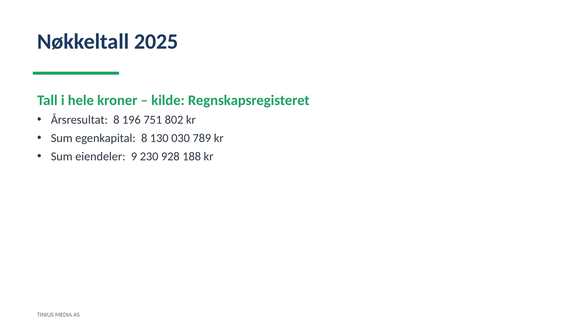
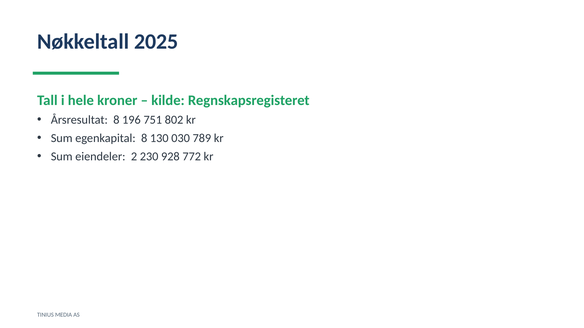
9: 9 -> 2
188: 188 -> 772
